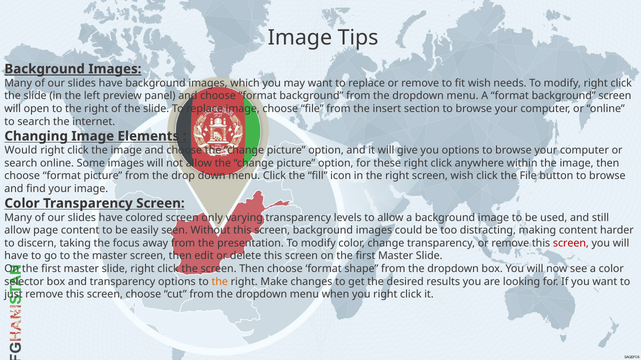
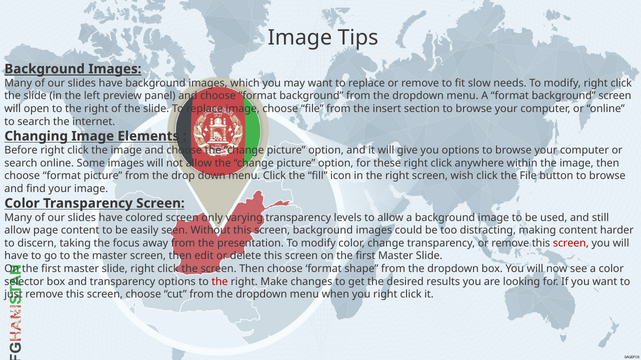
fit wish: wish -> slow
Would: Would -> Before
the at (220, 282) colour: orange -> red
